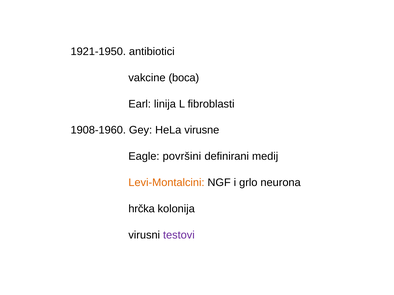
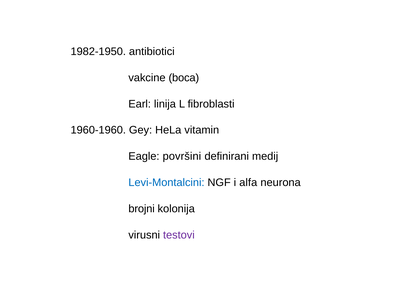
1921-1950: 1921-1950 -> 1982-1950
1908-1960: 1908-1960 -> 1960-1960
virusne: virusne -> vitamin
Levi-Montalcini colour: orange -> blue
grlo: grlo -> alfa
hrčka: hrčka -> brojni
